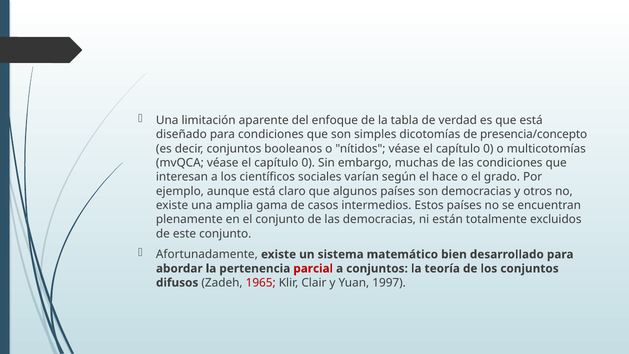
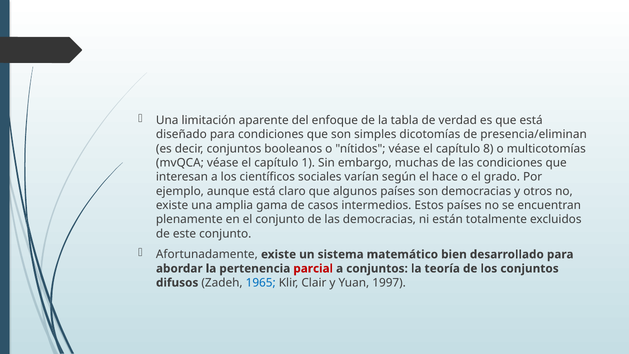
presencia/concepto: presencia/concepto -> presencia/eliminan
0 at (488, 149): 0 -> 8
0 at (308, 163): 0 -> 1
1965 colour: red -> blue
